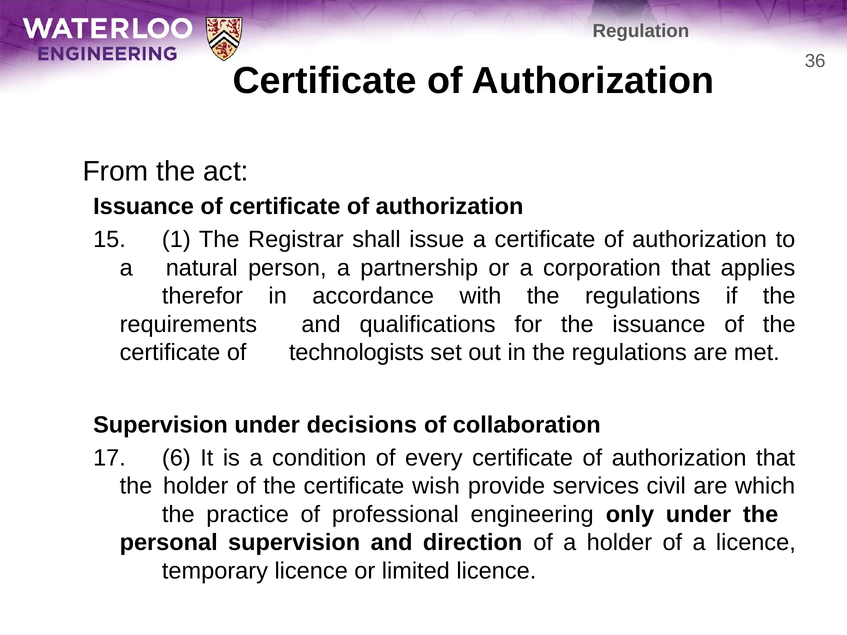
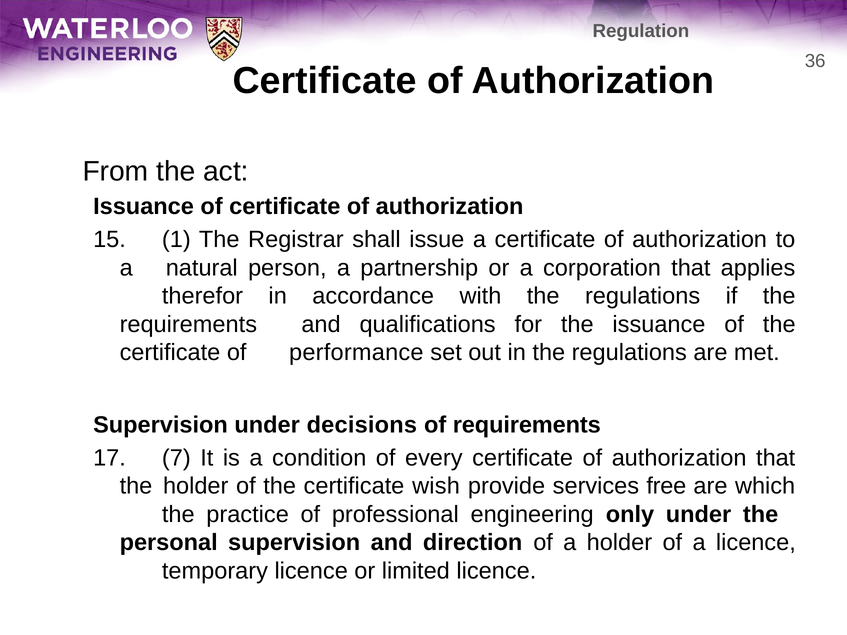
technologists: technologists -> performance
of collaboration: collaboration -> requirements
6: 6 -> 7
civil: civil -> free
